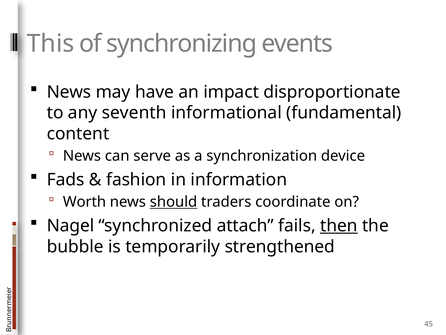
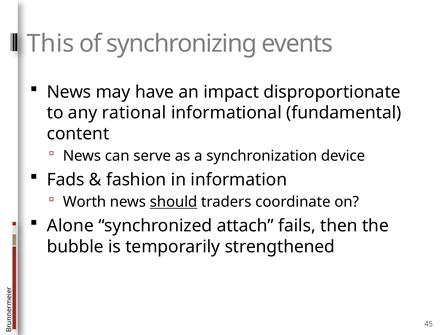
seventh: seventh -> rational
Nagel: Nagel -> Alone
then underline: present -> none
